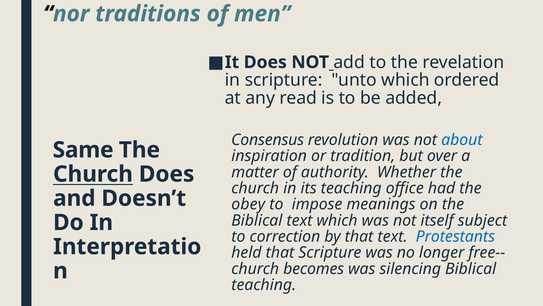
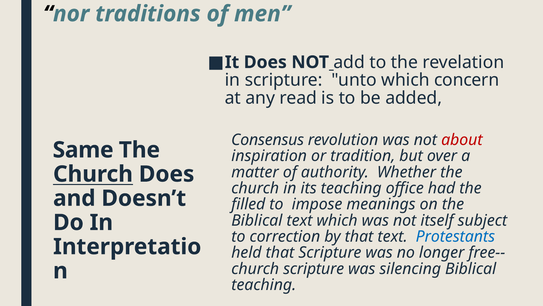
ordered: ordered -> concern
about colour: blue -> red
obey: obey -> filled
church becomes: becomes -> scripture
